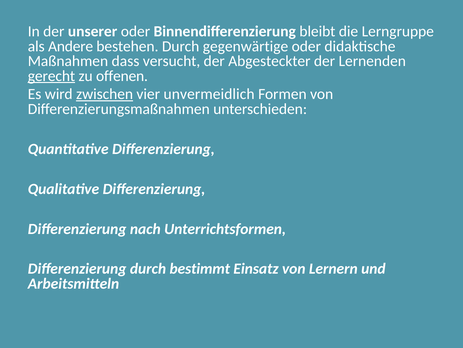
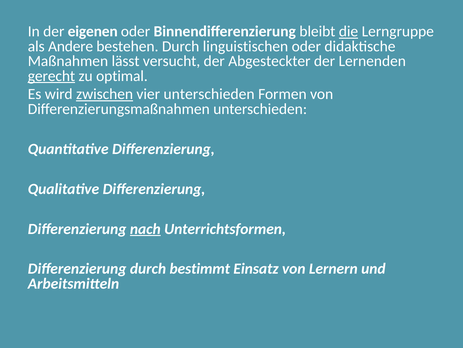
unserer: unserer -> eigenen
die underline: none -> present
gegenwärtige: gegenwärtige -> linguistischen
dass: dass -> lässt
offenen: offenen -> optimal
vier unvermeidlich: unvermeidlich -> unterschieden
nach underline: none -> present
